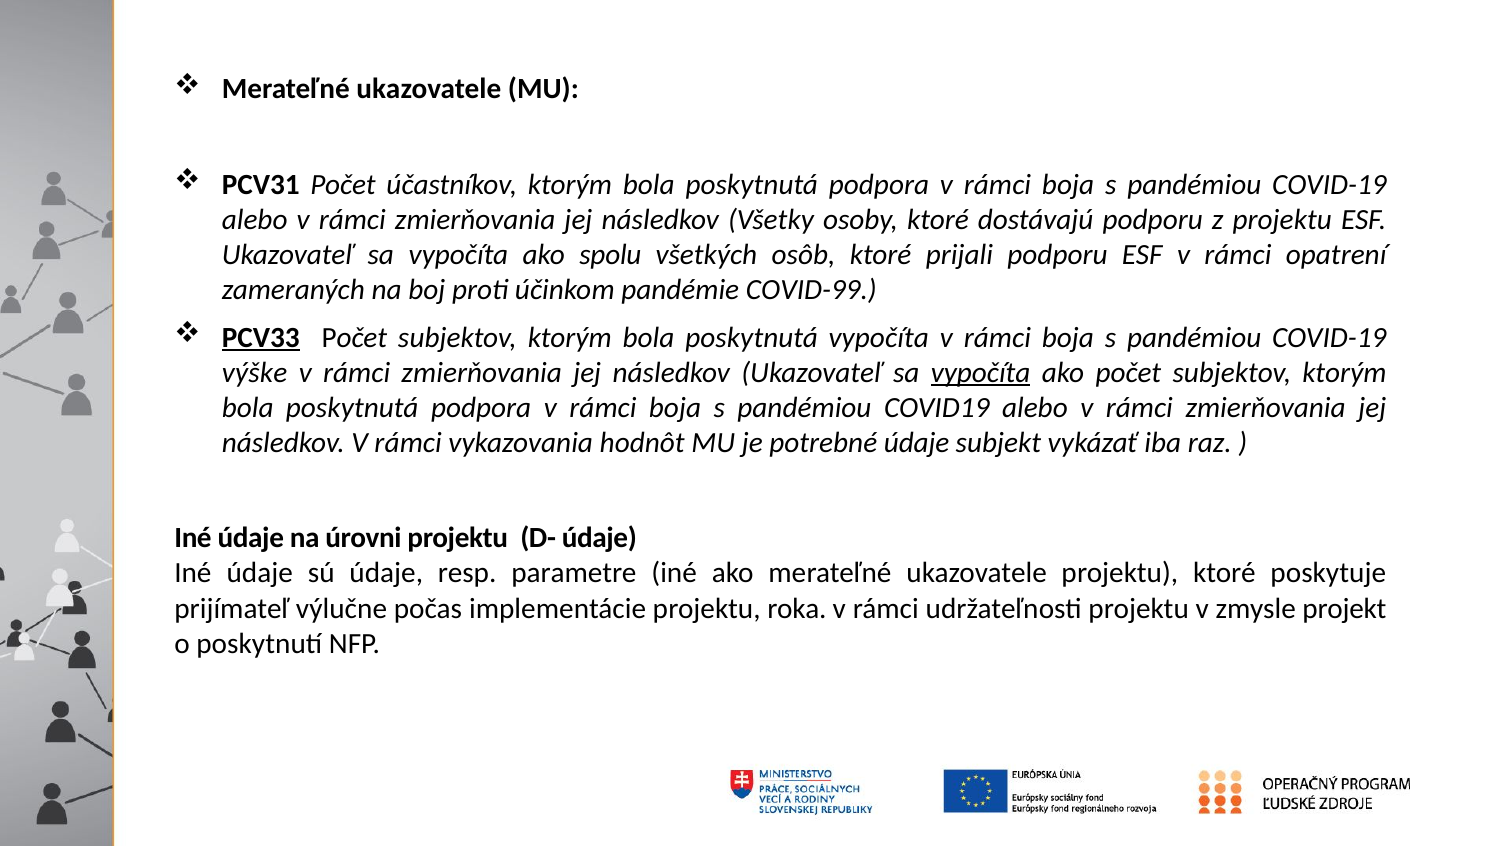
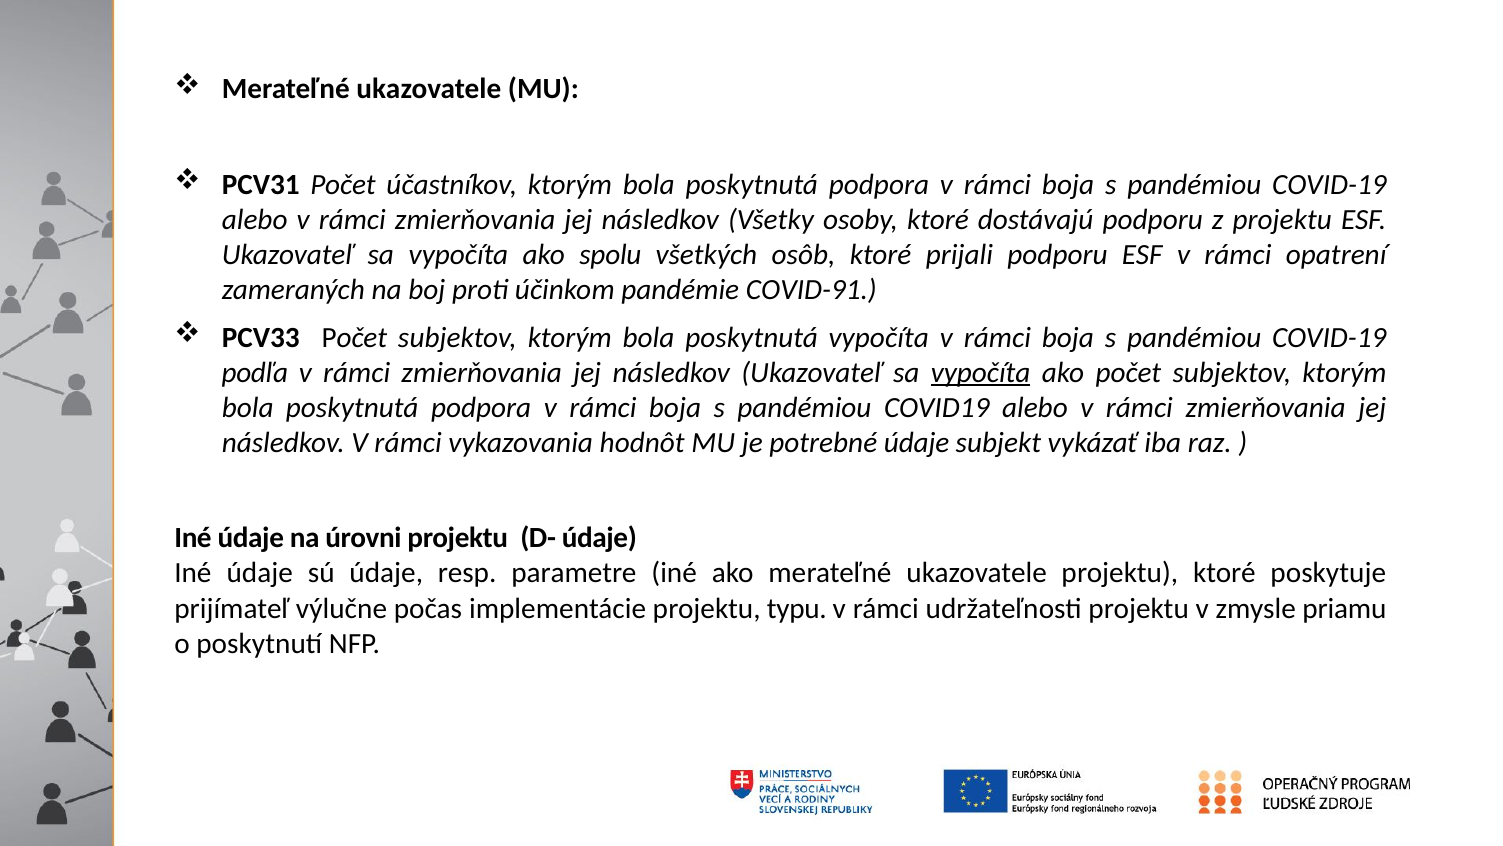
COVID-99: COVID-99 -> COVID-91
PCV33 underline: present -> none
výške: výške -> podľa
roka: roka -> typu
projekt: projekt -> priamu
